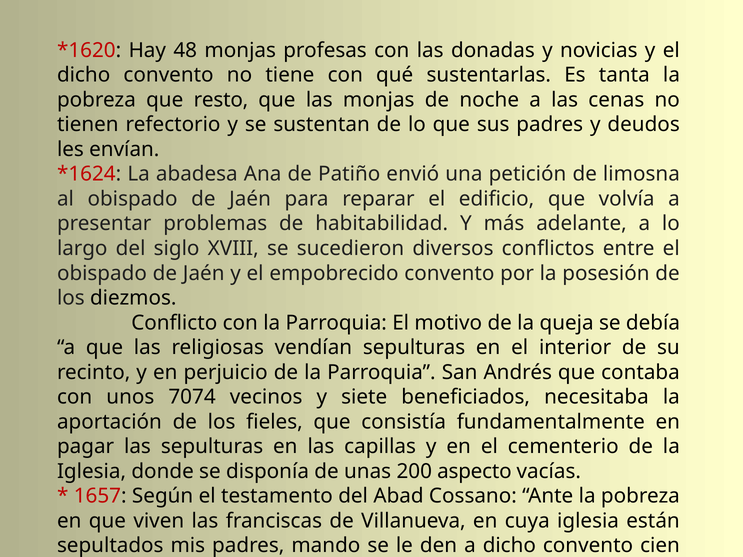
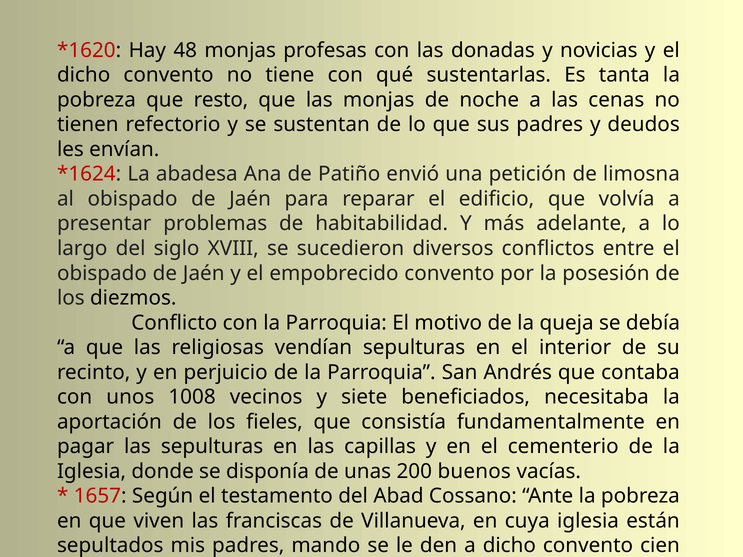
7074: 7074 -> 1008
aspecto: aspecto -> buenos
